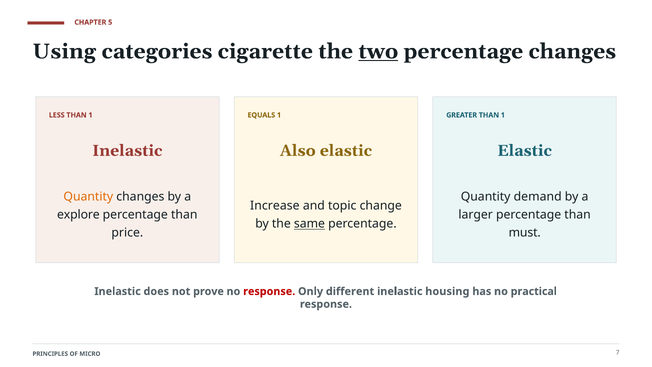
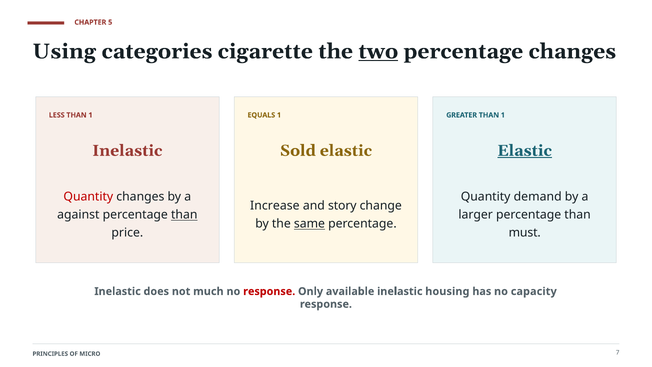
Also: Also -> Sold
Elastic at (525, 150) underline: none -> present
Quantity at (88, 197) colour: orange -> red
topic: topic -> story
explore: explore -> against
than at (184, 215) underline: none -> present
prove: prove -> much
different: different -> available
practical: practical -> capacity
